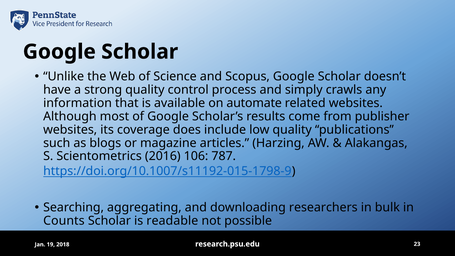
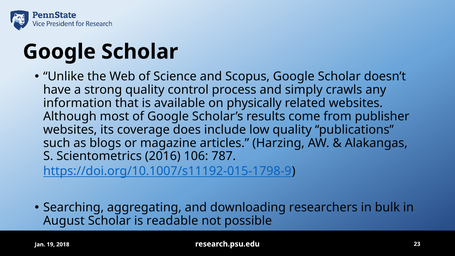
automate: automate -> physically
Counts: Counts -> August
